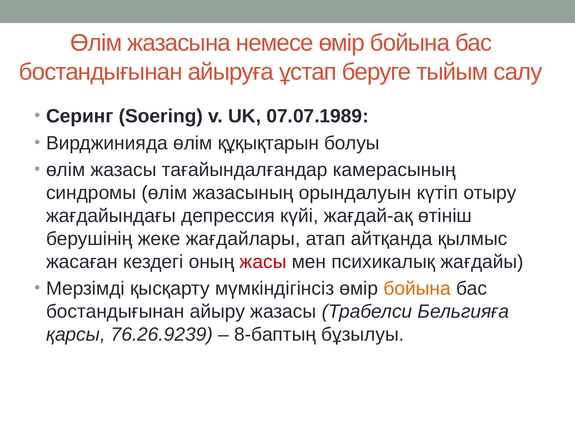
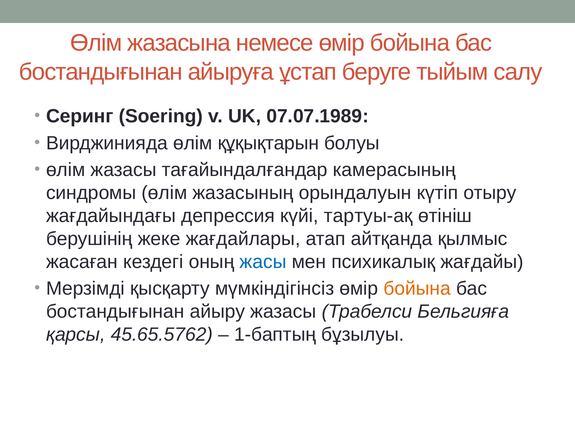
жағдай-ақ: жағдай-ақ -> тартуы-ақ
жасы colour: red -> blue
76.26.9239: 76.26.9239 -> 45.65.5762
8-баптың: 8-баптың -> 1-баптың
